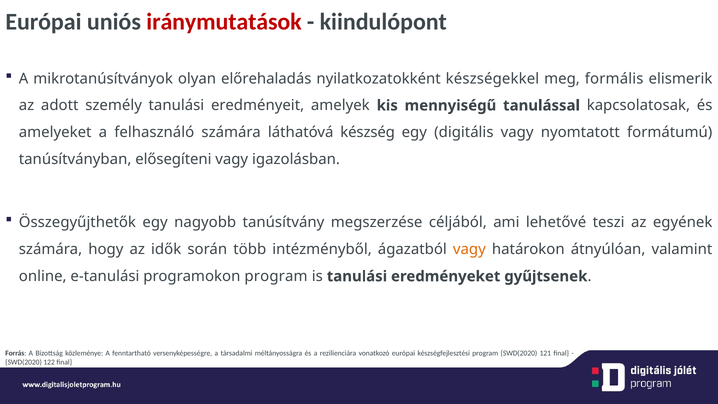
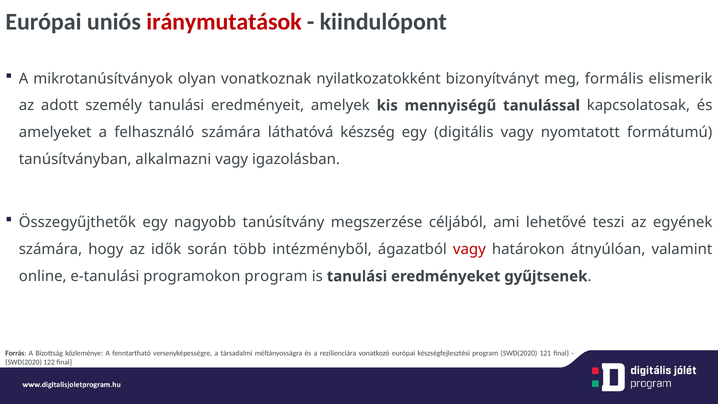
előrehaladás: előrehaladás -> vonatkoznak
készségekkel: készségekkel -> bizonyítványt
elősegíteni: elősegíteni -> alkalmazni
vagy at (469, 249) colour: orange -> red
